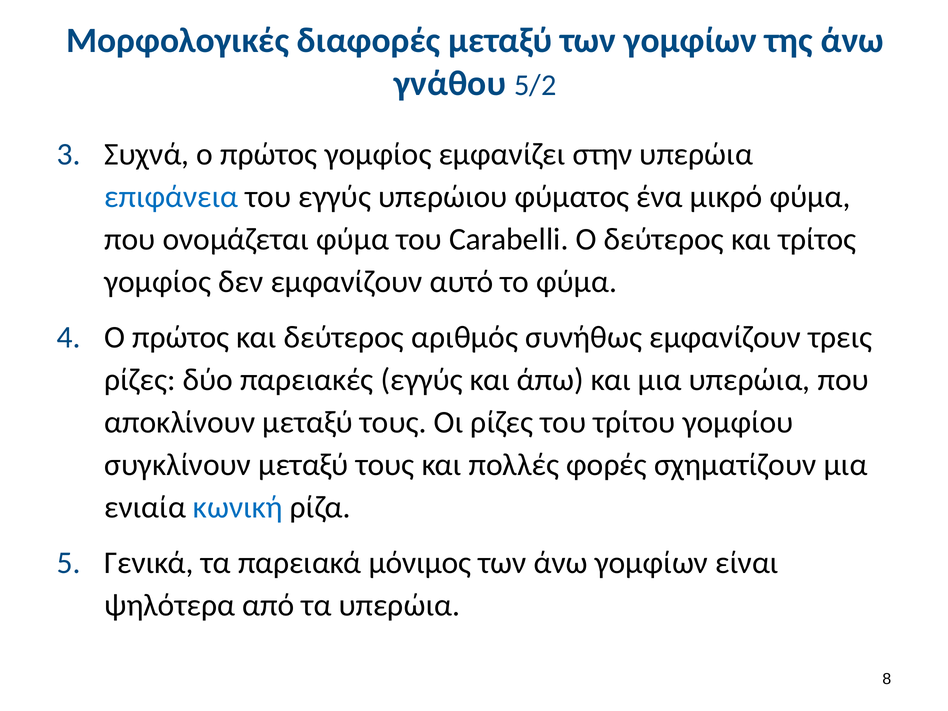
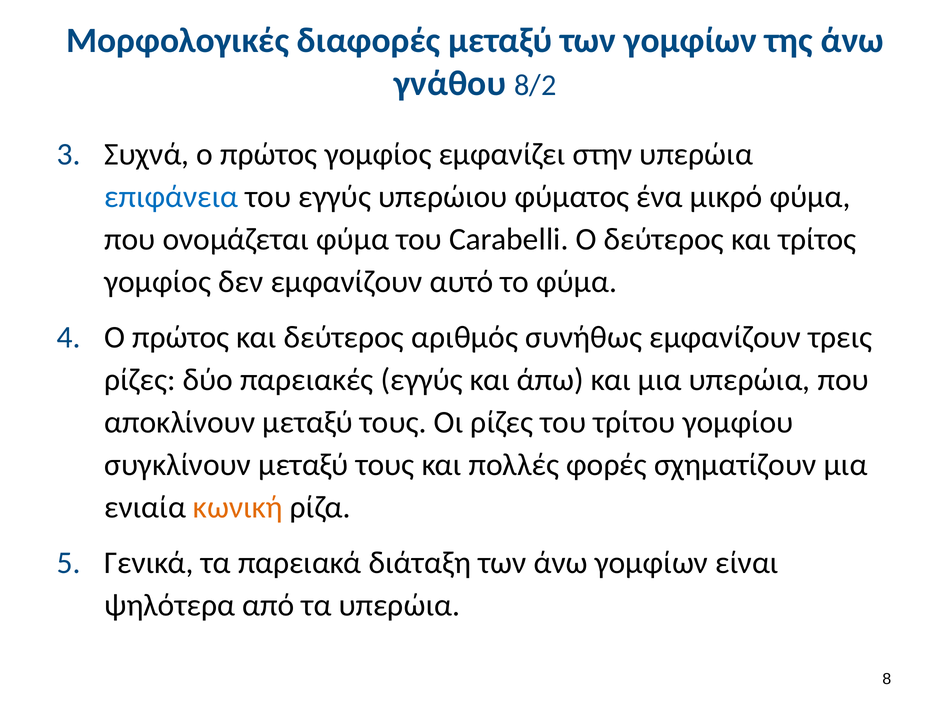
5/2: 5/2 -> 8/2
κωνική colour: blue -> orange
μόνιμος: μόνιμος -> διάταξη
